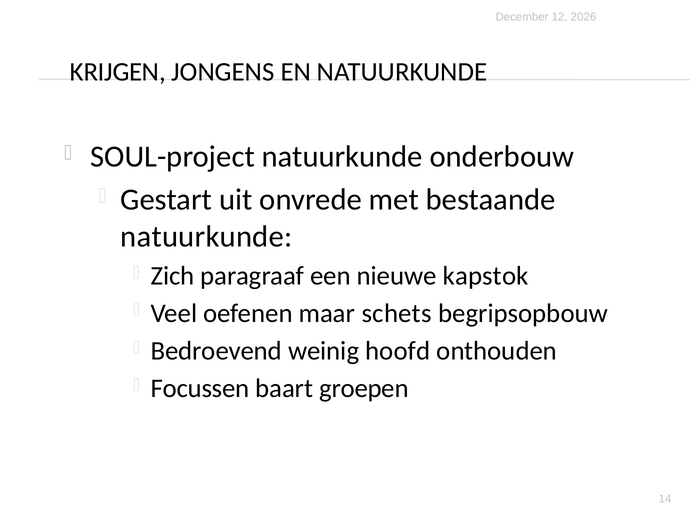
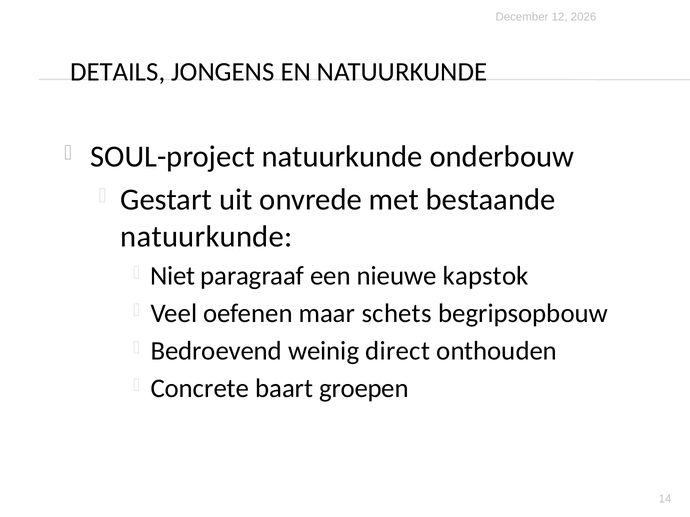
KRIJGEN: KRIJGEN -> DETAILS
Zich: Zich -> Niet
hoofd: hoofd -> direct
Focussen: Focussen -> Concrete
